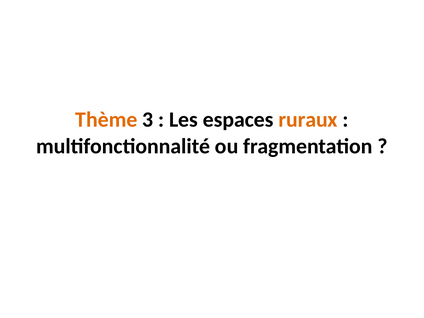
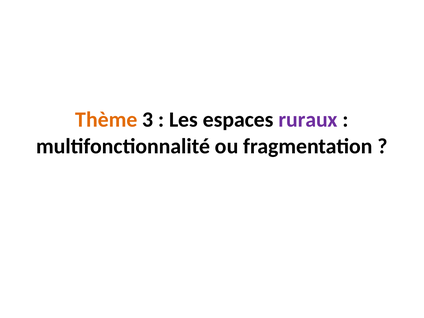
ruraux colour: orange -> purple
